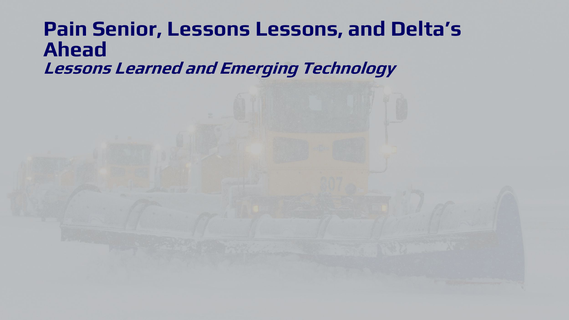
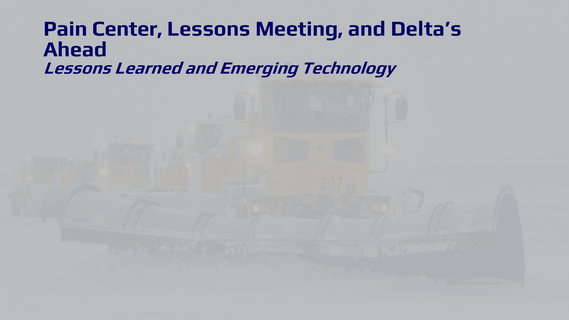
Senior: Senior -> Center
Lessons Lessons: Lessons -> Meeting
